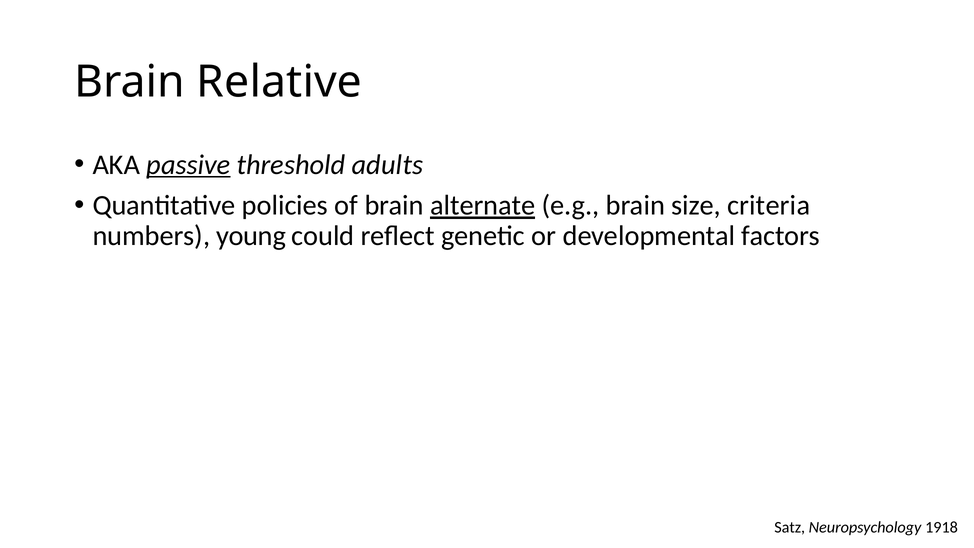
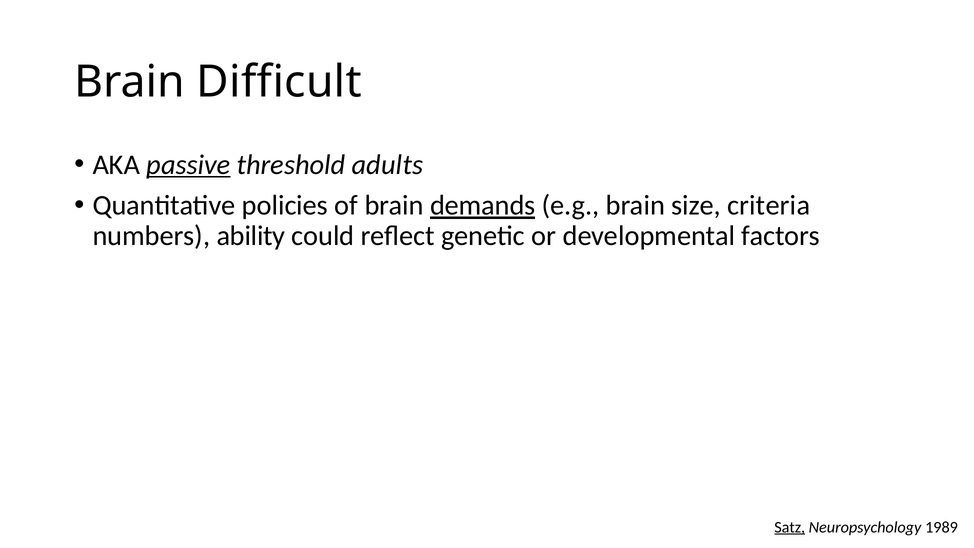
Relative: Relative -> Difficult
alternate: alternate -> demands
young: young -> ability
Satz underline: none -> present
1918: 1918 -> 1989
